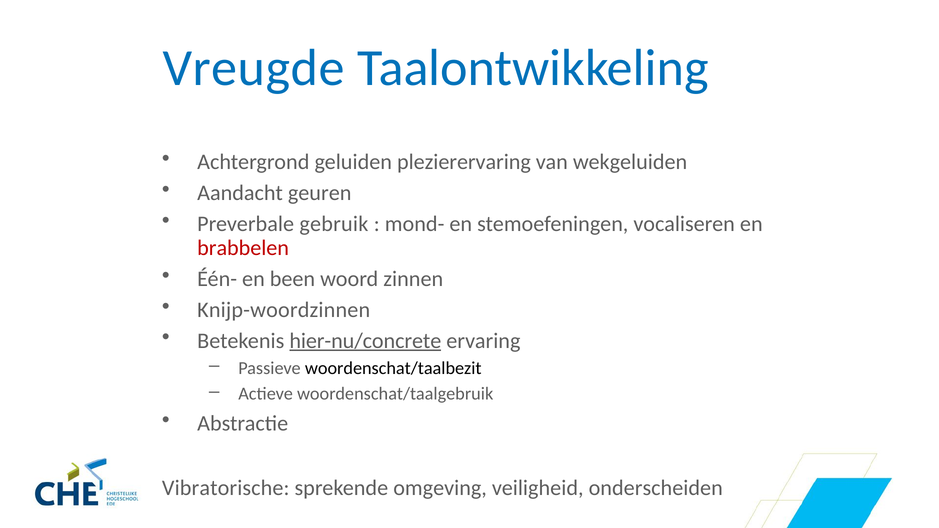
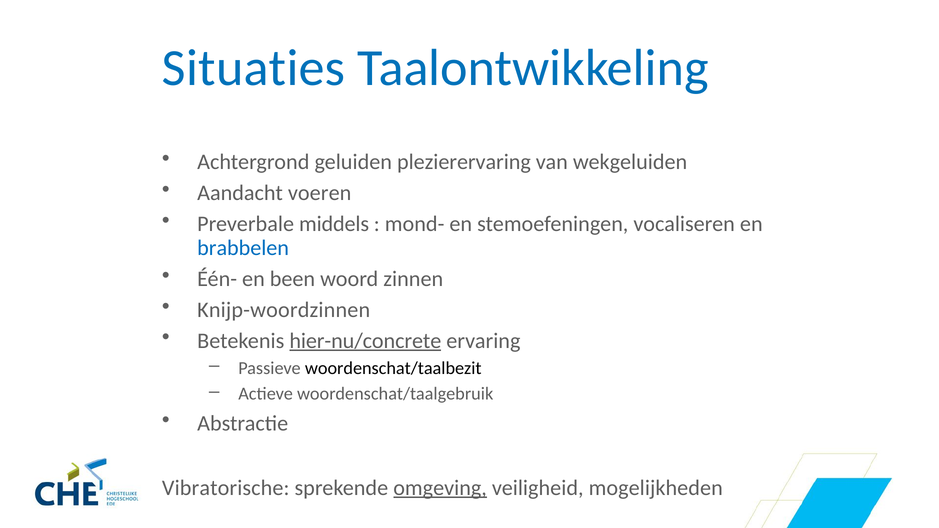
Vreugde: Vreugde -> Situaties
geuren: geuren -> voeren
gebruik: gebruik -> middels
brabbelen colour: red -> blue
omgeving underline: none -> present
onderscheiden: onderscheiden -> mogelijkheden
